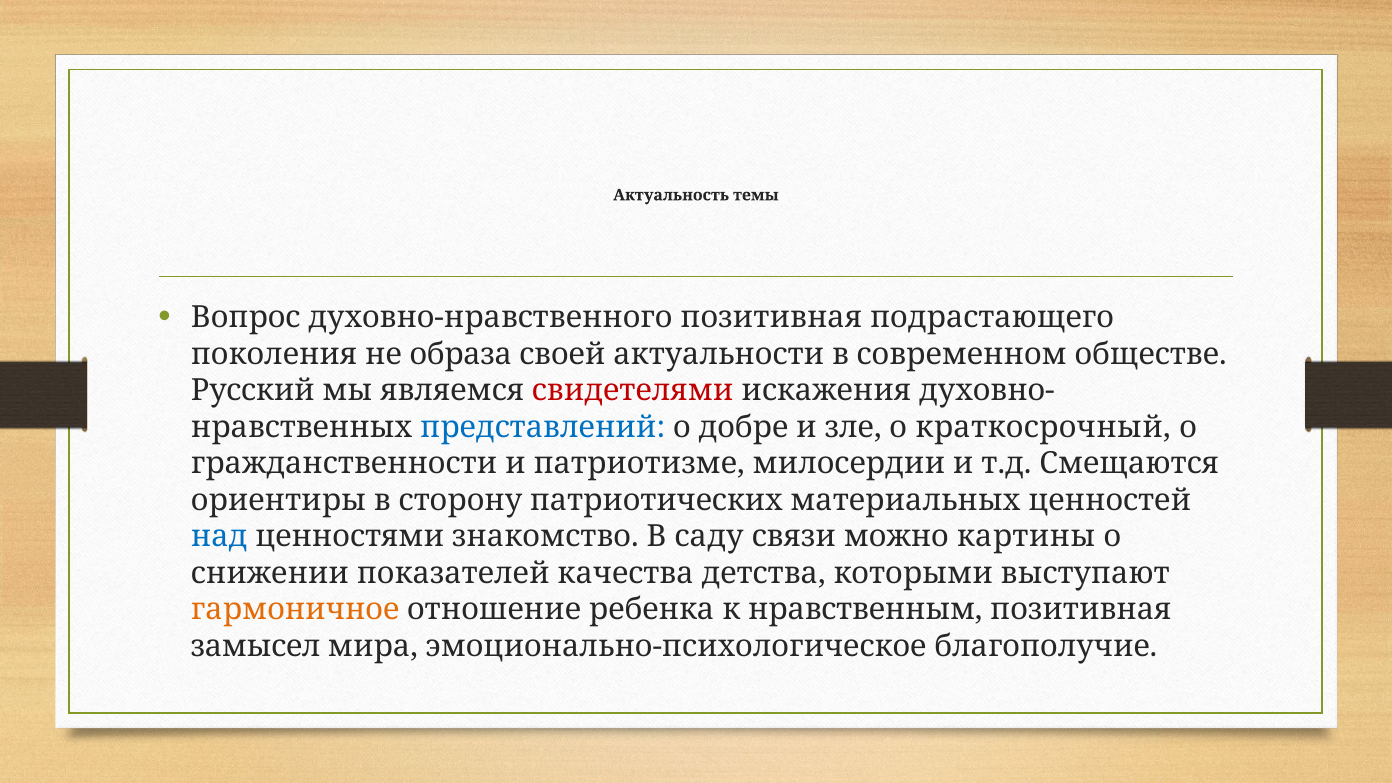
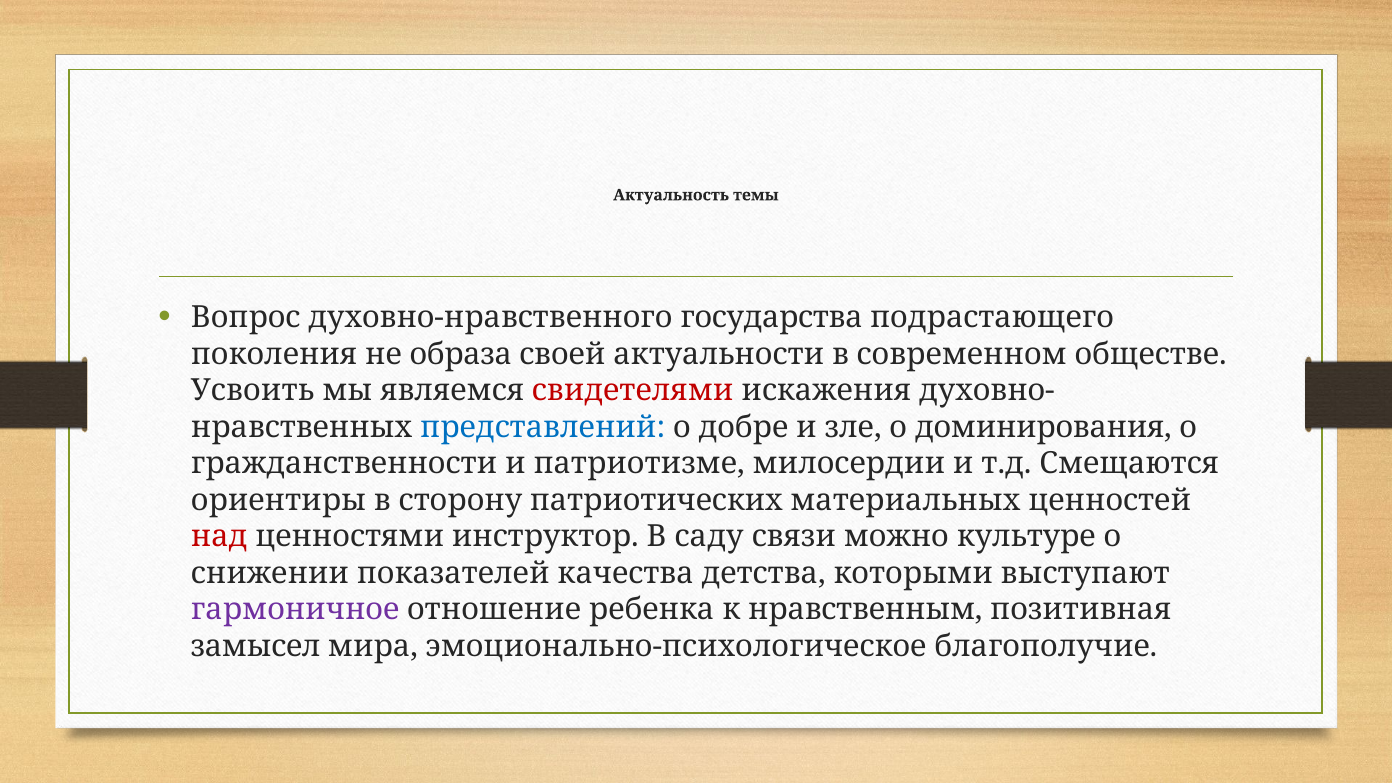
духовно-нравственного позитивная: позитивная -> государства
Русский: Русский -> Усвоить
краткосрочный: краткосрочный -> доминирования
над colour: blue -> red
знакомство: знакомство -> инструктор
картины: картины -> культуре
гармоничное colour: orange -> purple
